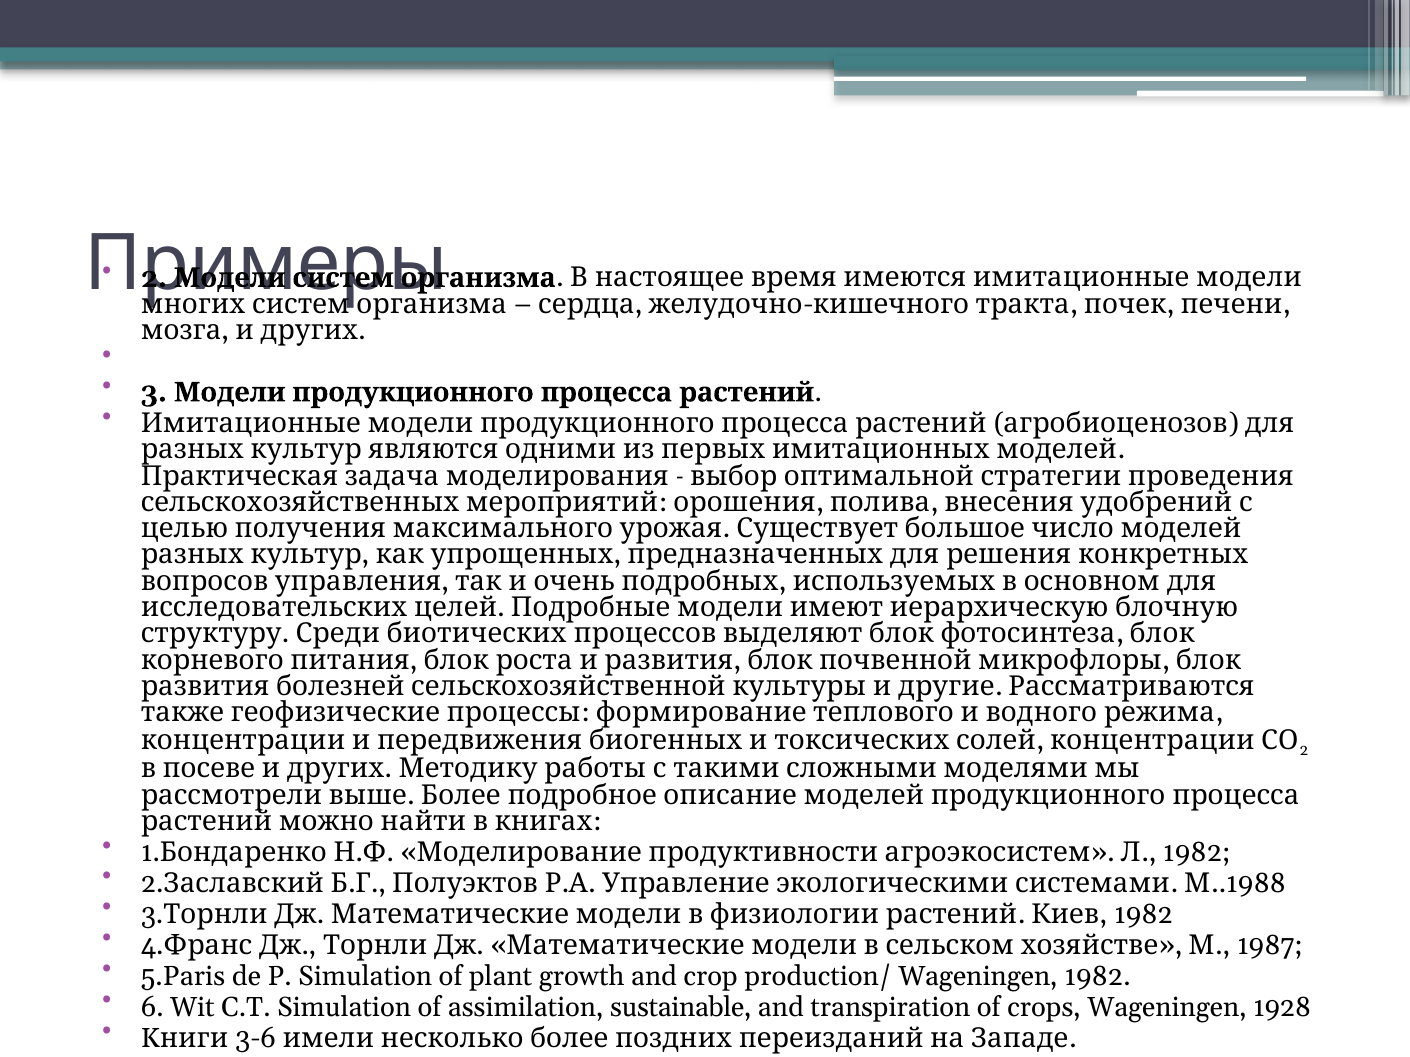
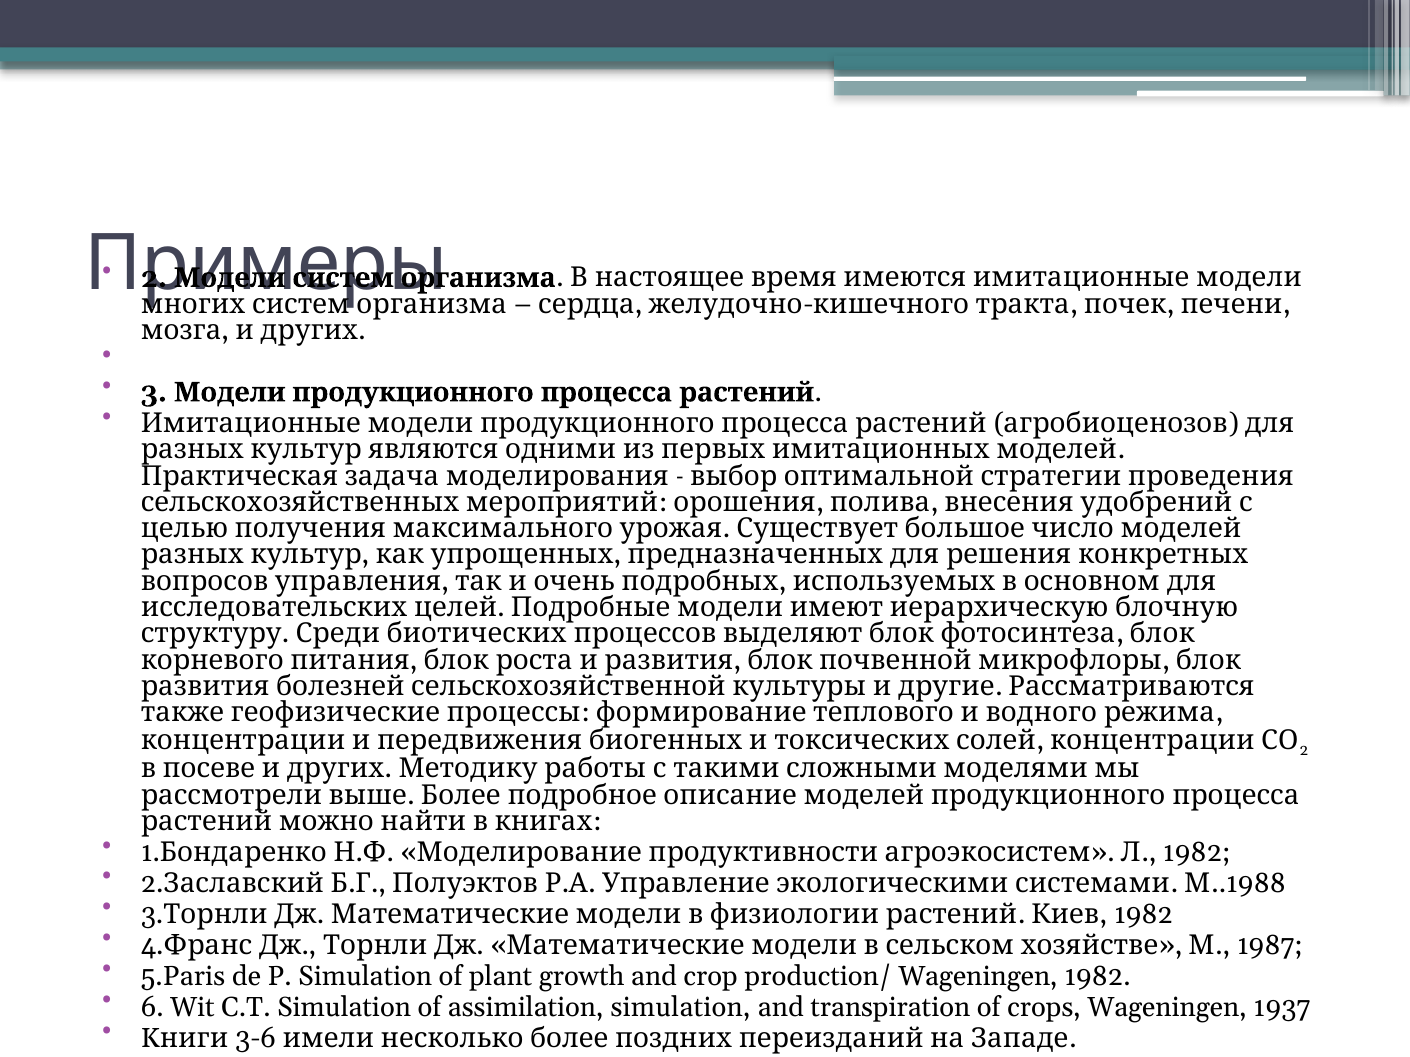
assimilation sustainable: sustainable -> simulation
1928: 1928 -> 1937
